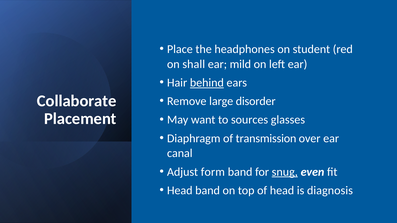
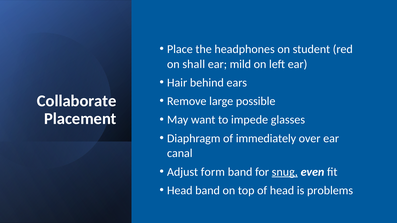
behind underline: present -> none
disorder: disorder -> possible
sources: sources -> impede
transmission: transmission -> immediately
diagnosis: diagnosis -> problems
